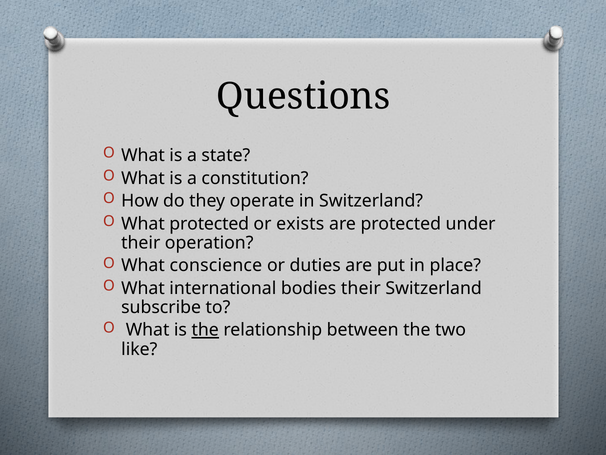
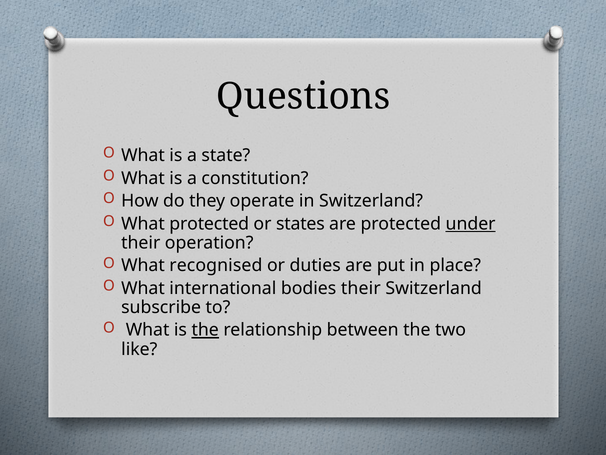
exists: exists -> states
under underline: none -> present
conscience: conscience -> recognised
